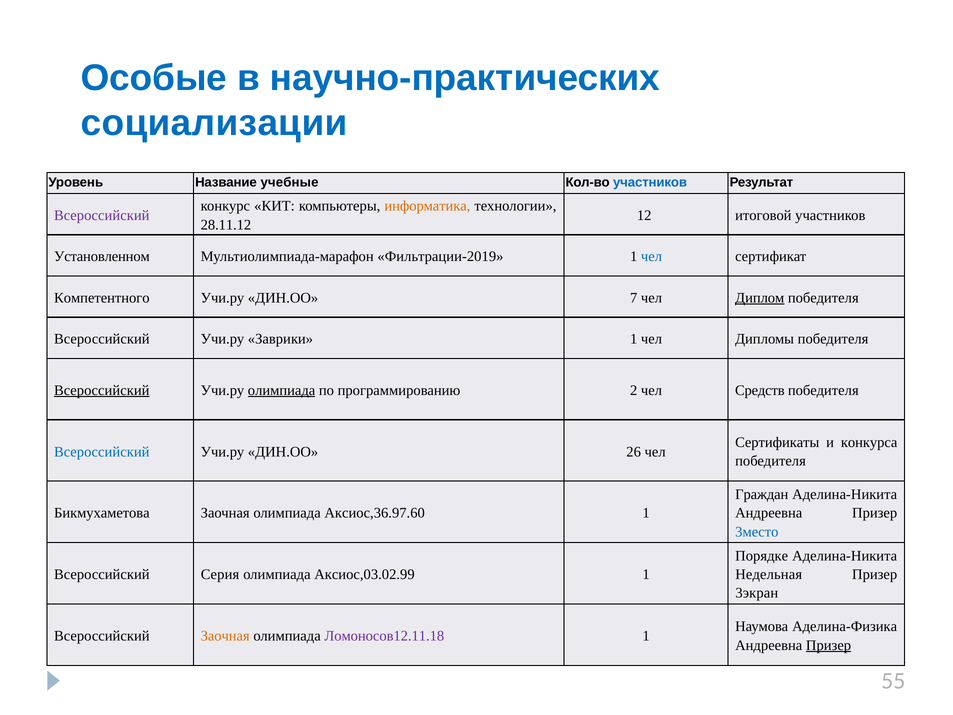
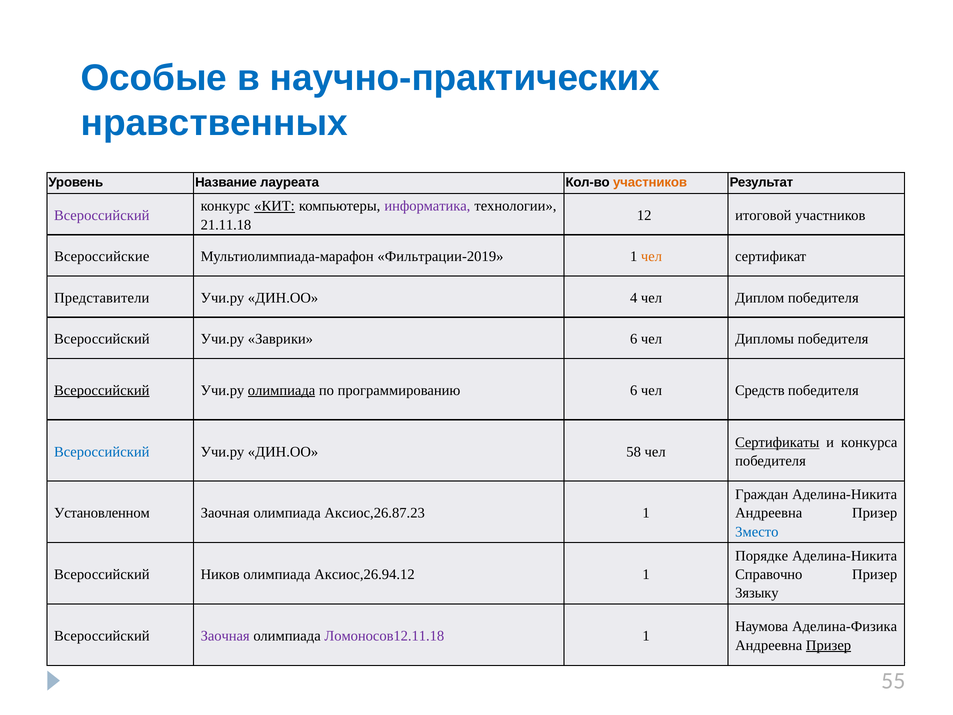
социализации: социализации -> нравственных
учебные: учебные -> лауреата
участников at (650, 182) colour: blue -> orange
КИТ underline: none -> present
информатика colour: orange -> purple
28.11.12: 28.11.12 -> 21.11.18
Установленном: Установленном -> Всероссийские
чел at (651, 257) colour: blue -> orange
Компетентного: Компетентного -> Представители
7: 7 -> 4
Диплом underline: present -> none
Заврики 1: 1 -> 6
программированию 2: 2 -> 6
Сертификаты underline: none -> present
26: 26 -> 58
Бикмухаметова: Бикмухаметова -> Установленном
Аксиос,36.97.60: Аксиос,36.97.60 -> Аксиос,26.87.23
Серия: Серия -> Ников
Аксиос,03.02.99: Аксиос,03.02.99 -> Аксиос,26.94.12
Недельная: Недельная -> Справочно
3экран: 3экран -> 3языку
Заочная at (225, 636) colour: orange -> purple
